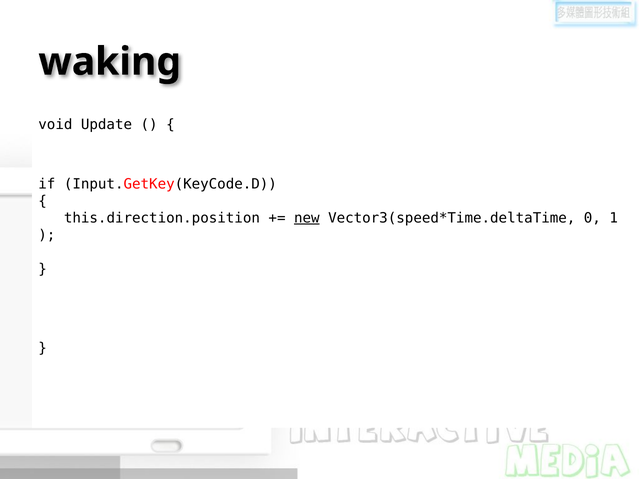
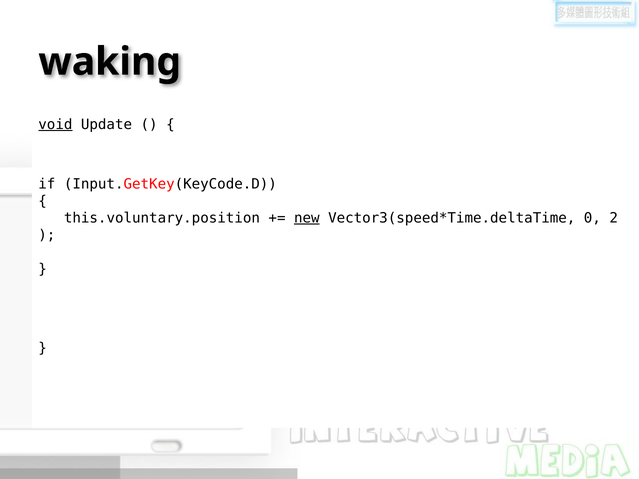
void underline: none -> present
this.direction.position: this.direction.position -> this.voluntary.position
1: 1 -> 2
